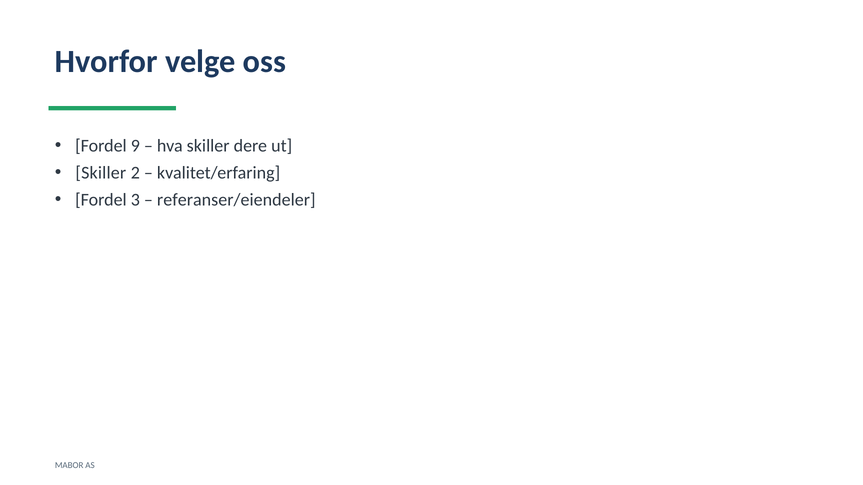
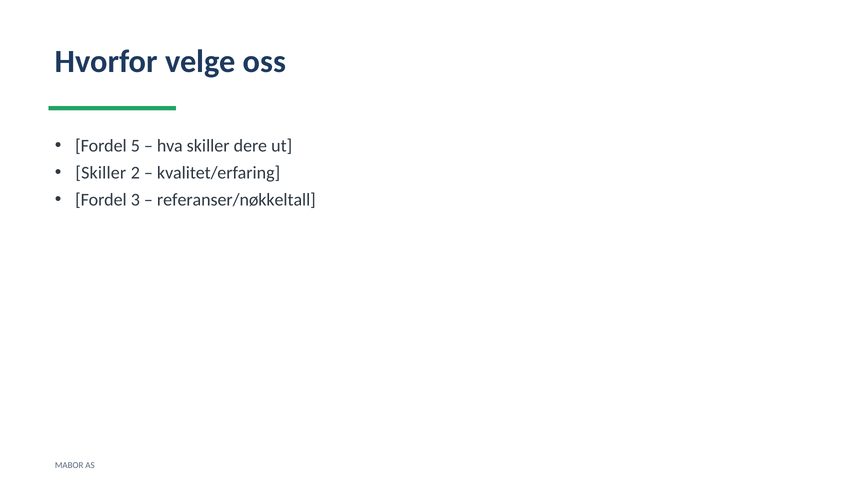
9: 9 -> 5
referanser/eiendeler: referanser/eiendeler -> referanser/nøkkeltall
